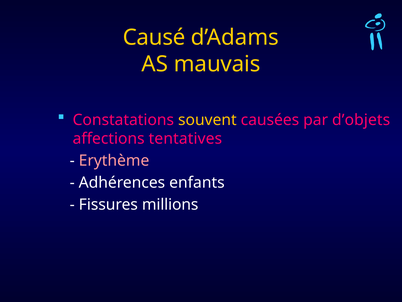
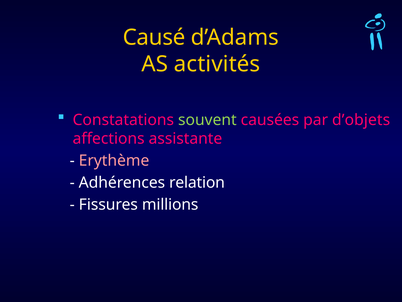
mauvais: mauvais -> activités
souvent colour: yellow -> light green
tentatives: tentatives -> assistante
enfants: enfants -> relation
